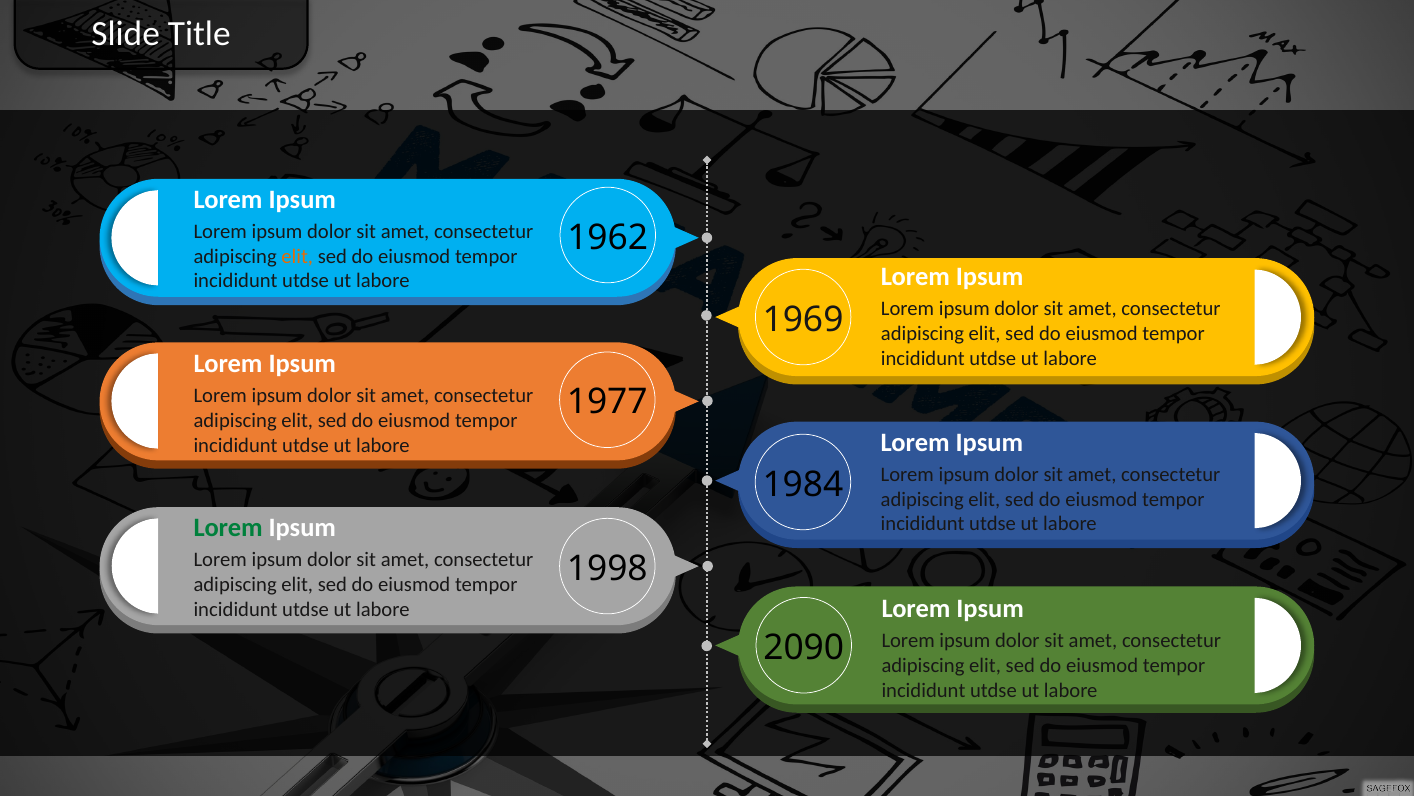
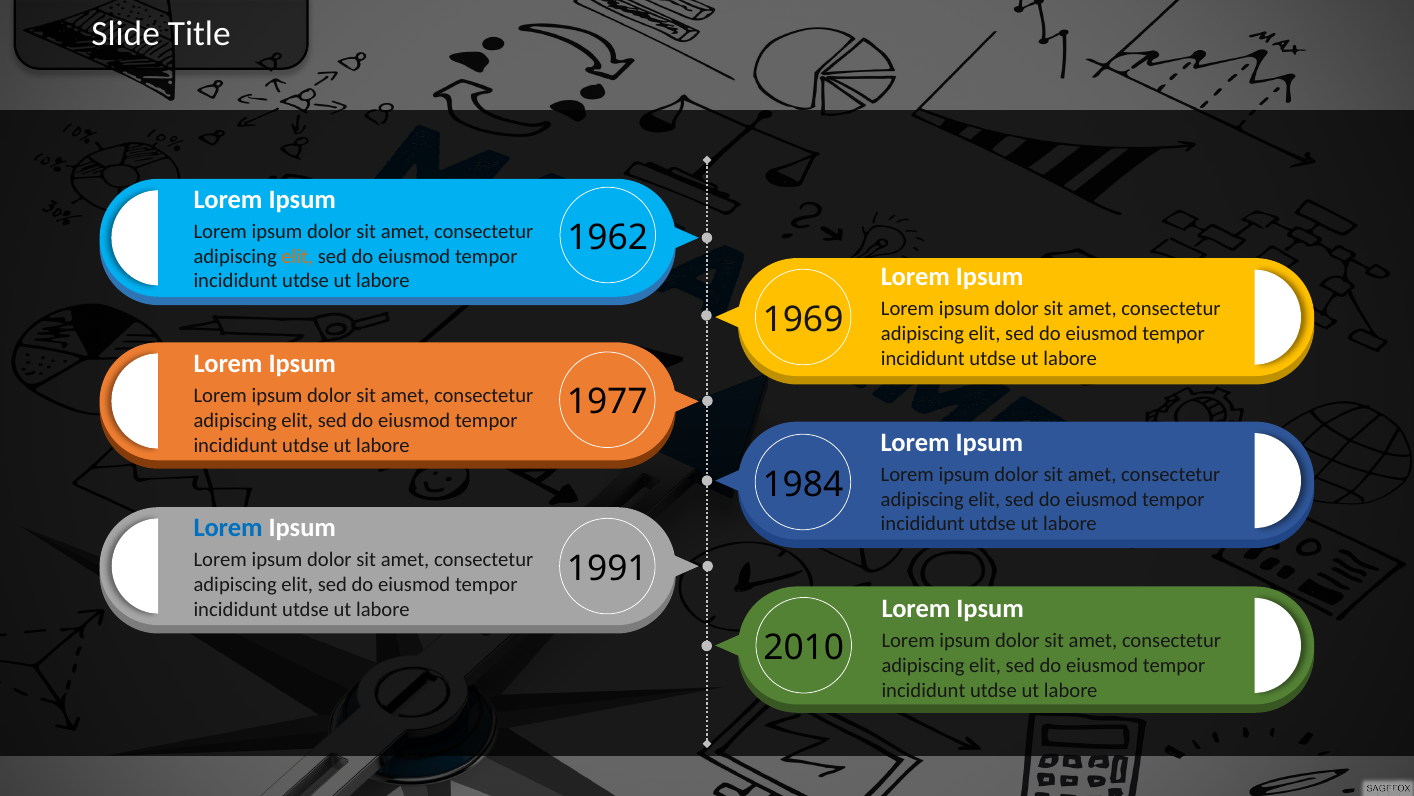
Lorem at (228, 527) colour: green -> blue
1998: 1998 -> 1991
2090: 2090 -> 2010
